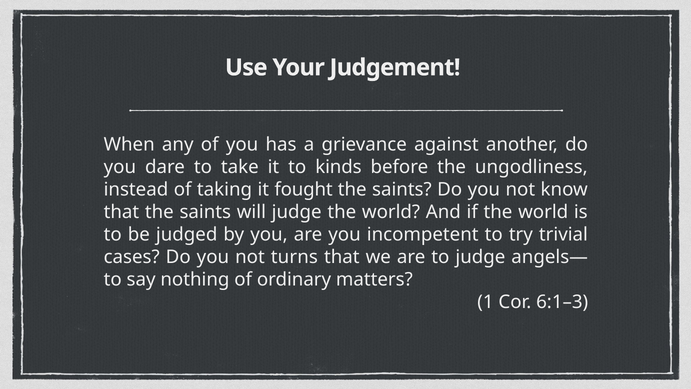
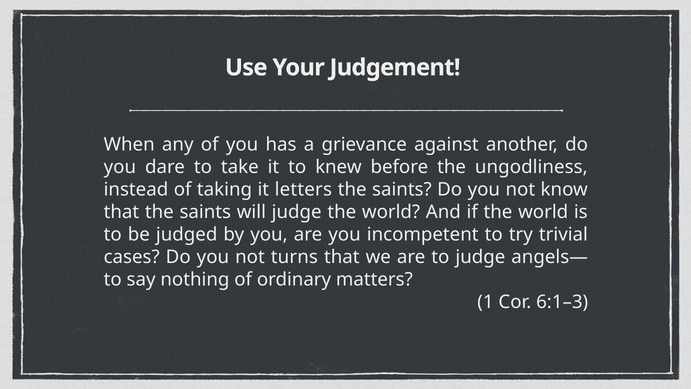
kinds: kinds -> knew
fought: fought -> letters
